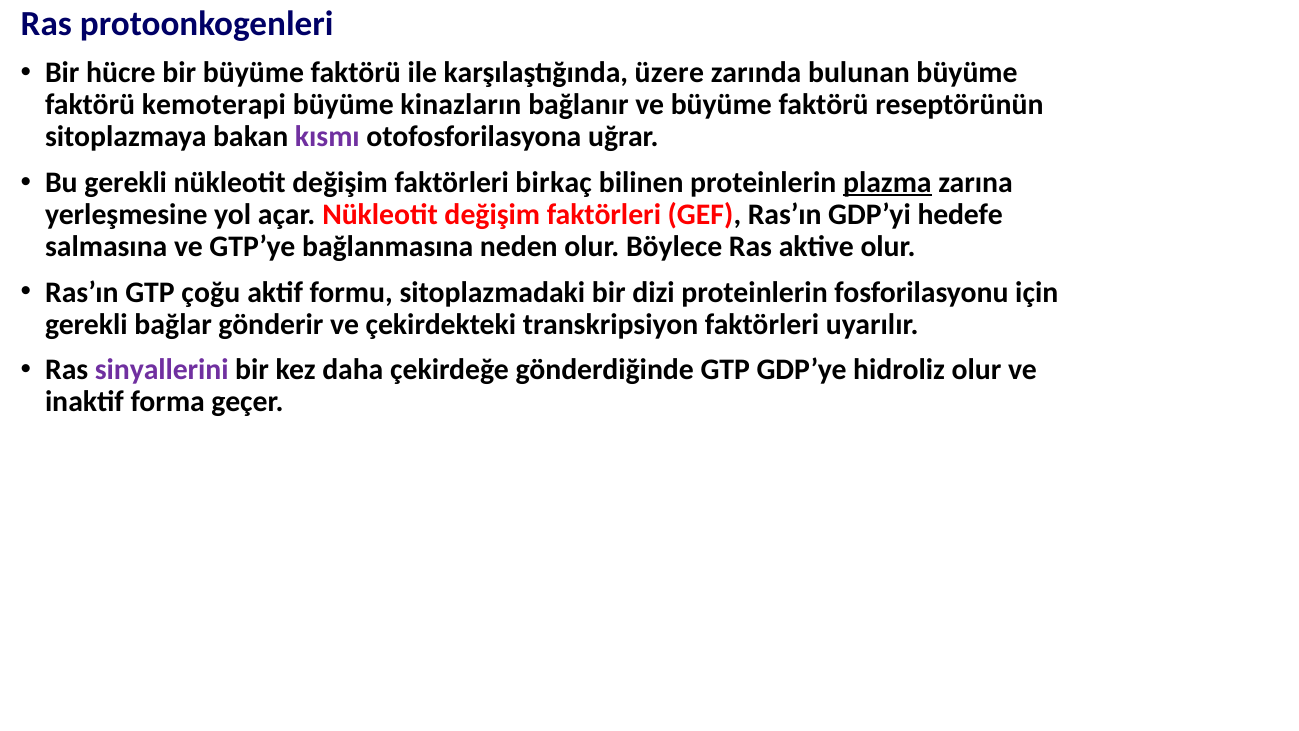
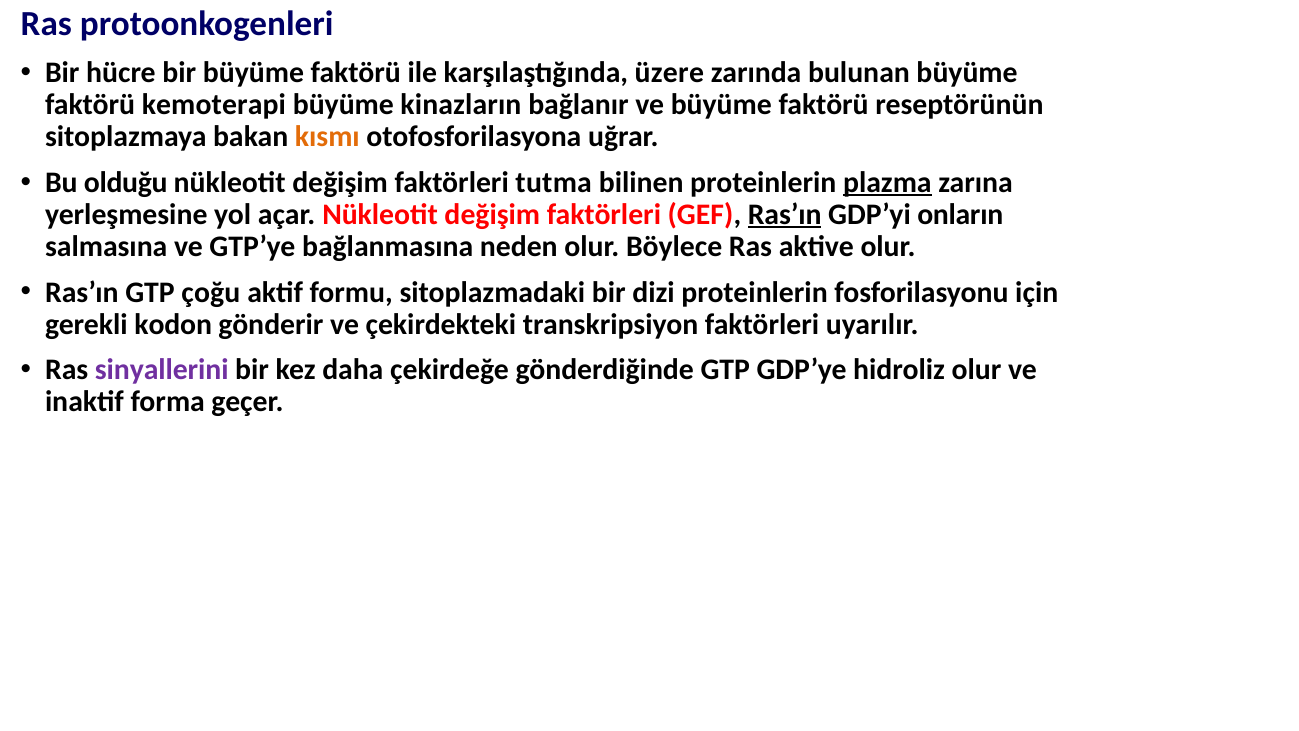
kısmı colour: purple -> orange
Bu gerekli: gerekli -> olduğu
birkaç: birkaç -> tutma
Ras’ın at (785, 214) underline: none -> present
hedefe: hedefe -> onların
bağlar: bağlar -> kodon
